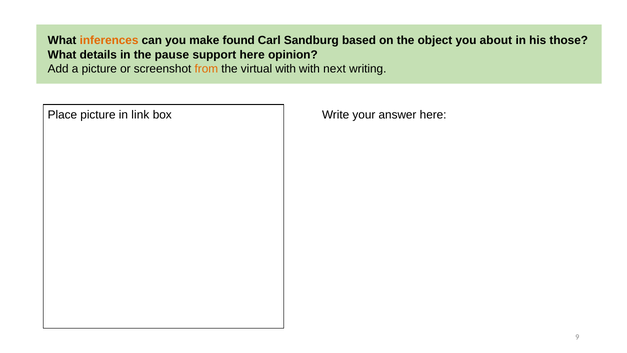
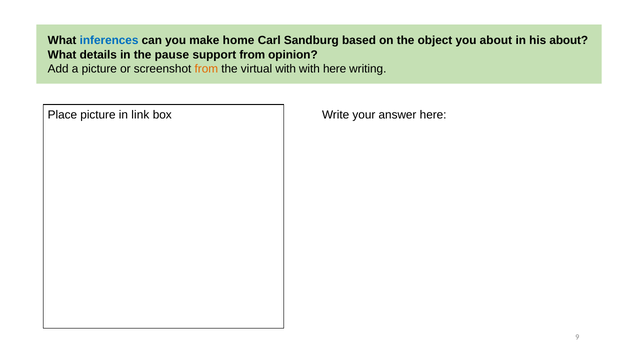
inferences colour: orange -> blue
found: found -> home
his those: those -> about
support here: here -> from
with next: next -> here
